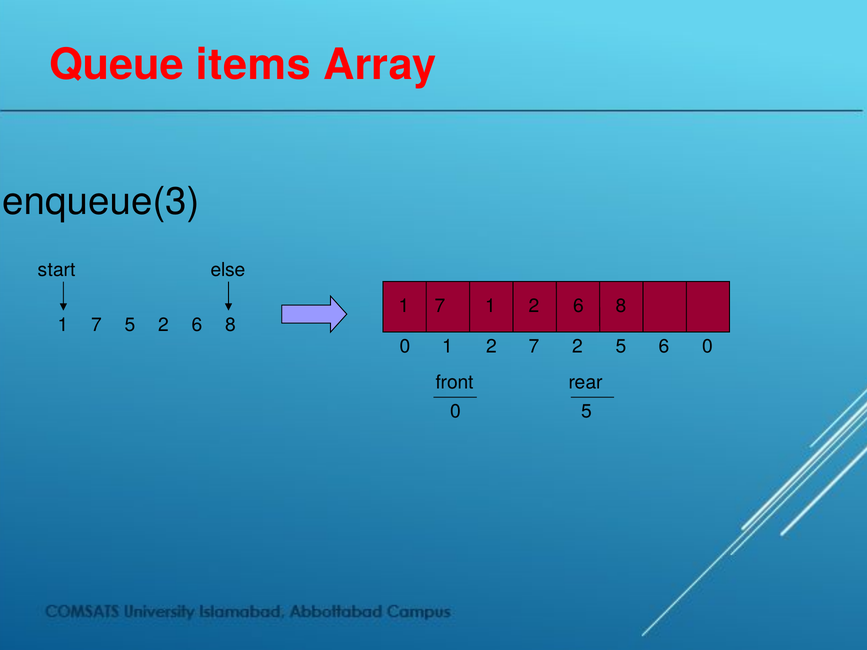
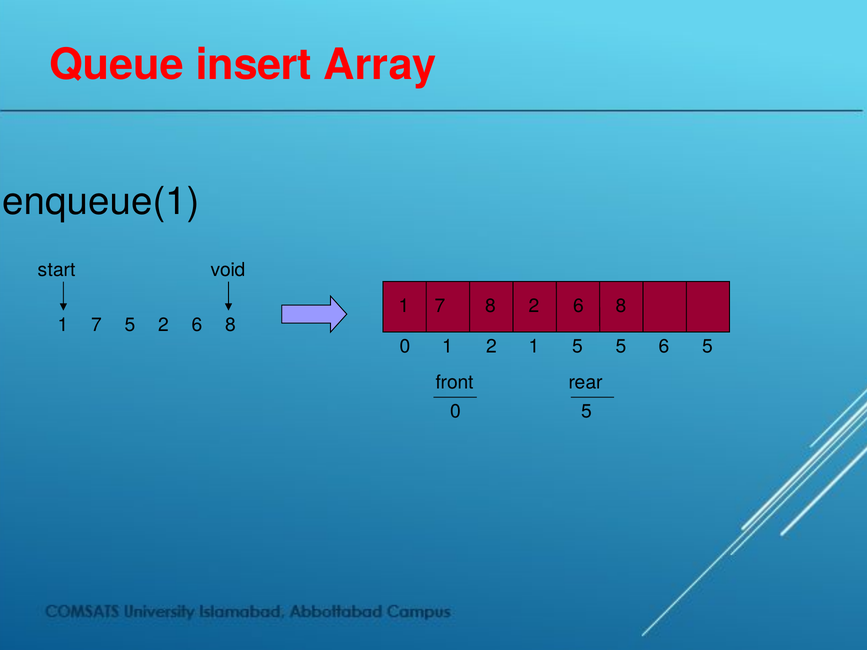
items: items -> insert
enqueue(3: enqueue(3 -> enqueue(1
else: else -> void
1 7 1: 1 -> 8
0 1 7: 7 -> 1
2 at (578, 346): 2 -> 5
5 0: 0 -> 5
